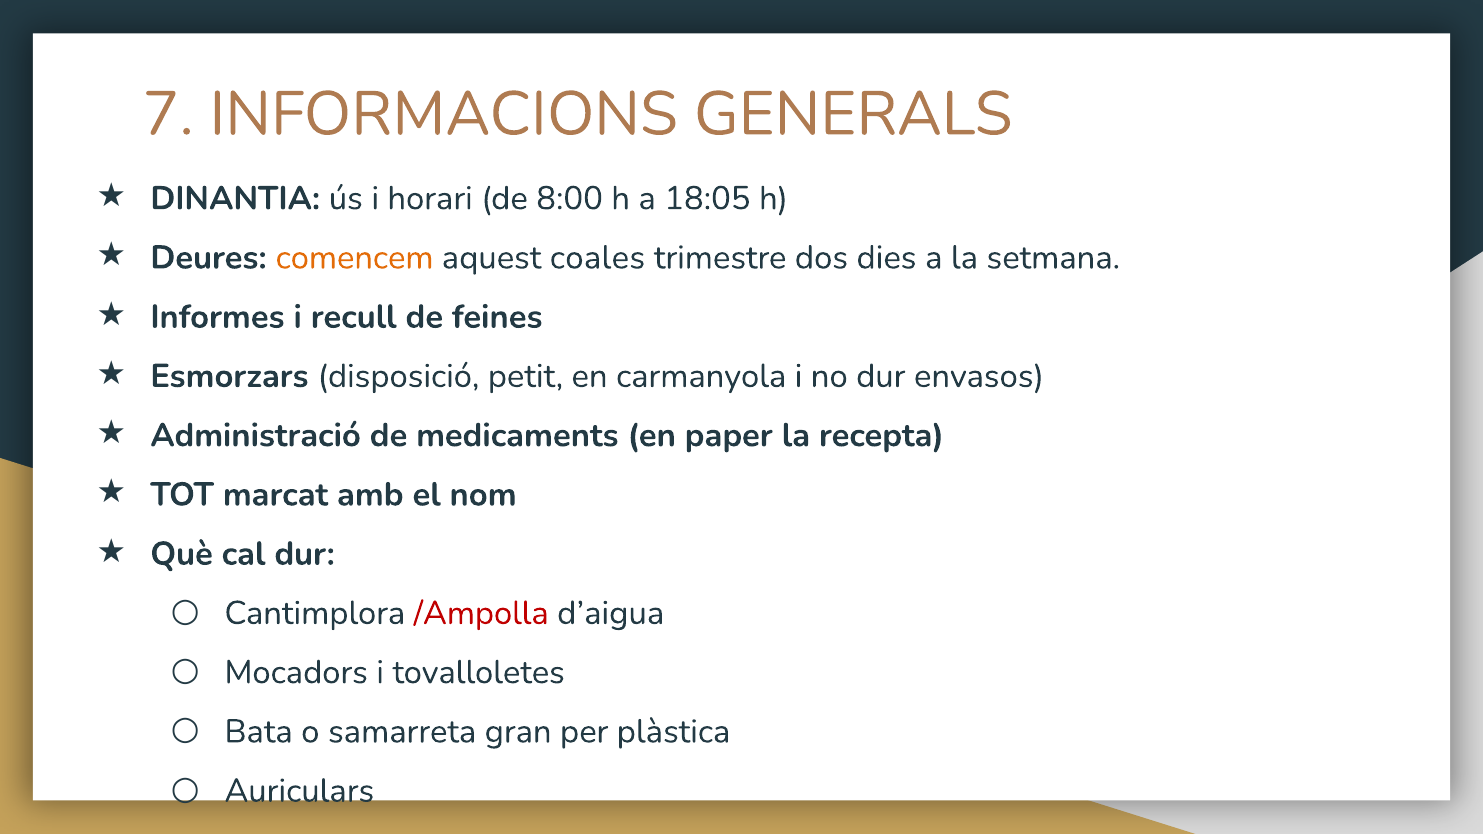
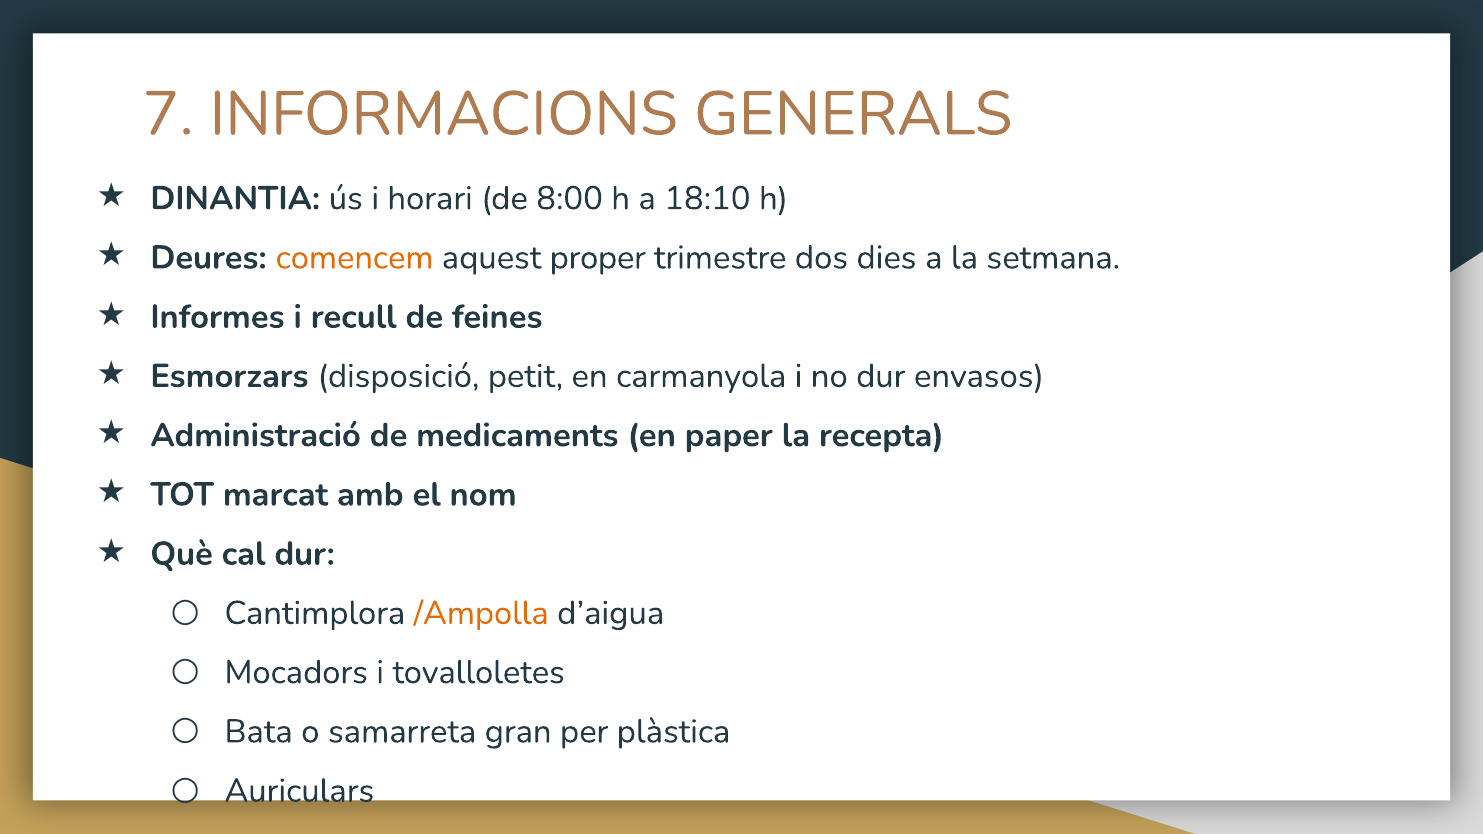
18:05: 18:05 -> 18:10
coales: coales -> proper
/Ampolla colour: red -> orange
